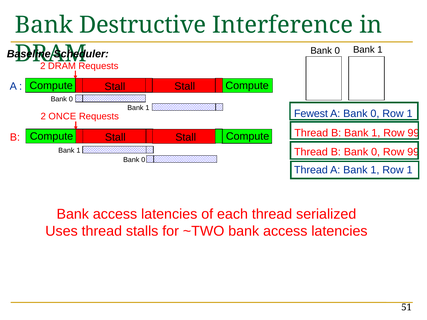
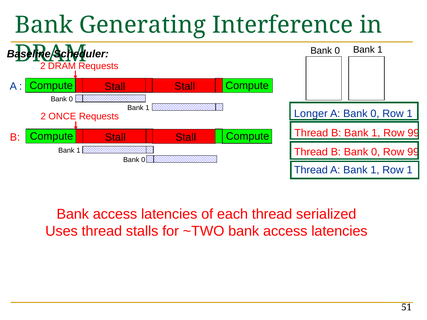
Destructive: Destructive -> Generating
Fewest: Fewest -> Longer
